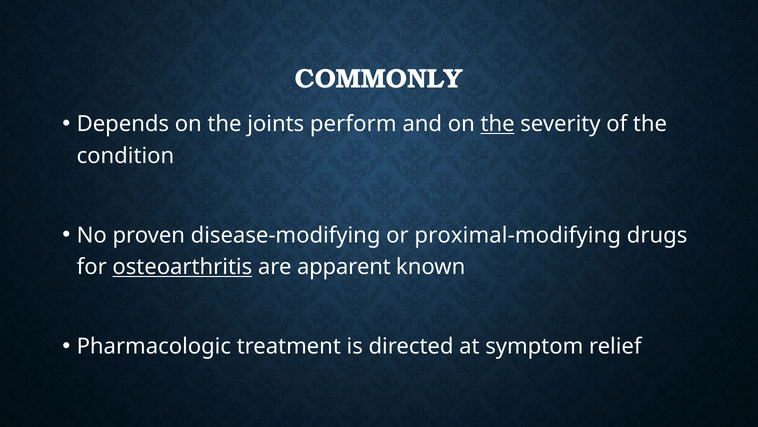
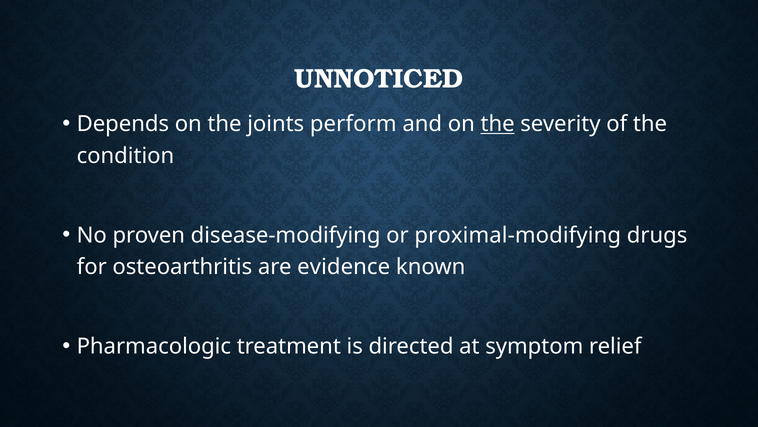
COMMONLY: COMMONLY -> UNNOTICED
osteoarthritis underline: present -> none
apparent: apparent -> evidence
